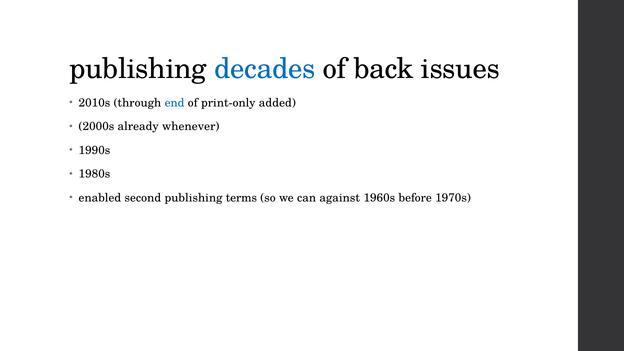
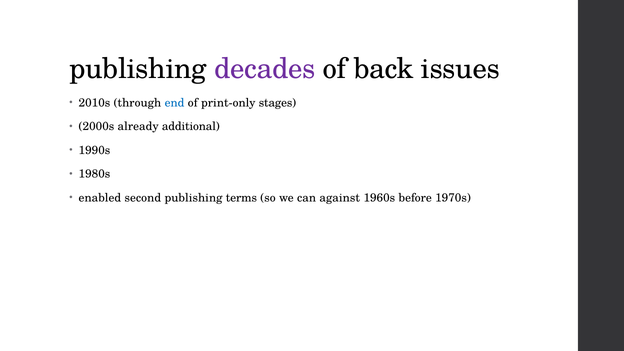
decades colour: blue -> purple
added: added -> stages
whenever: whenever -> additional
